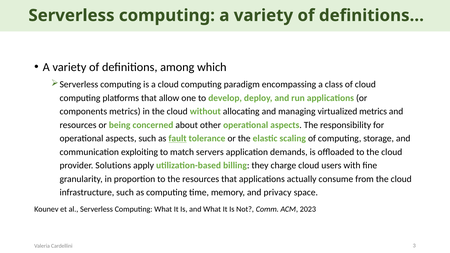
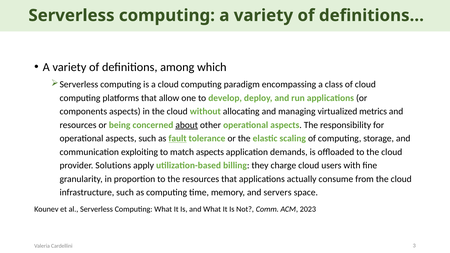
components metrics: metrics -> aspects
about underline: none -> present
match servers: servers -> aspects
privacy: privacy -> servers
